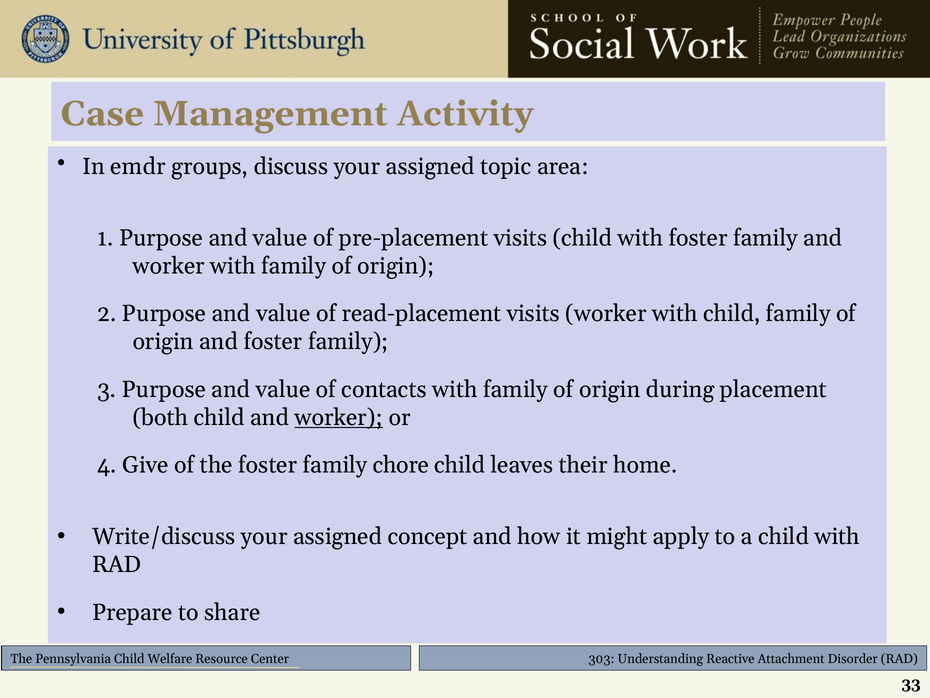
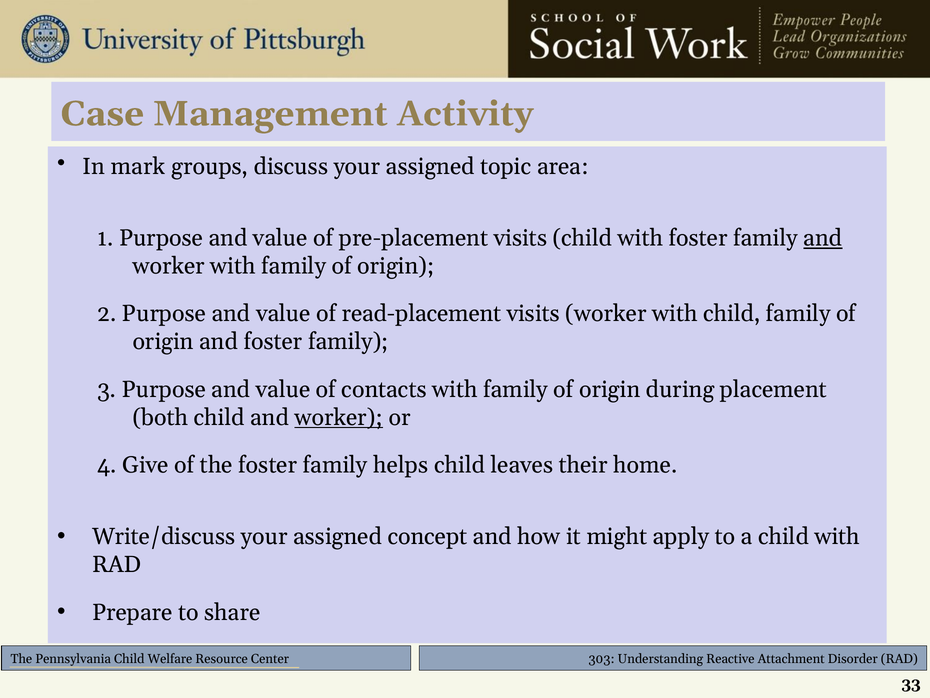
emdr: emdr -> mark
and at (823, 238) underline: none -> present
chore: chore -> helps
